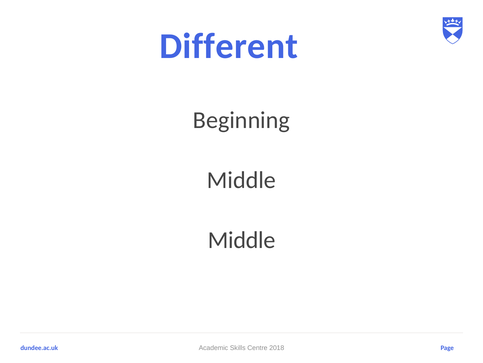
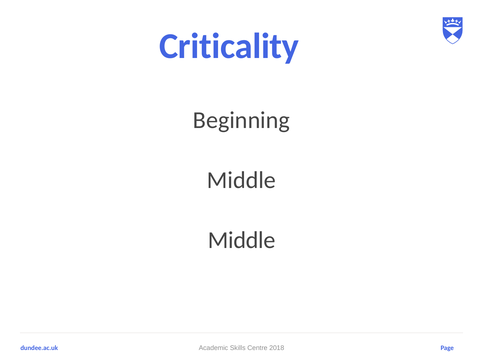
Different: Different -> Criticality
